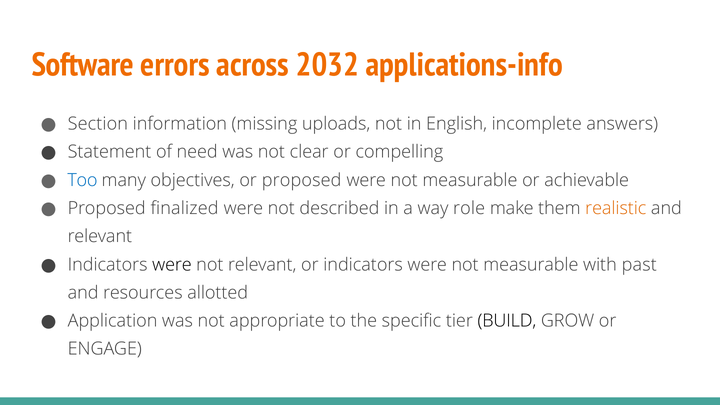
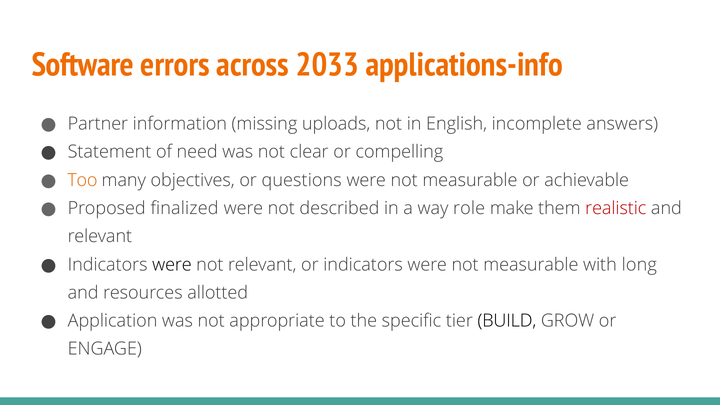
2032: 2032 -> 2033
Section: Section -> Partner
Too colour: blue -> orange
or proposed: proposed -> questions
realistic colour: orange -> red
past: past -> long
